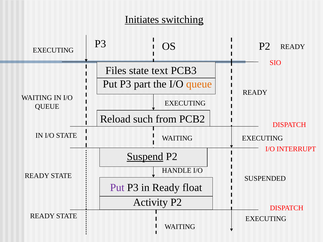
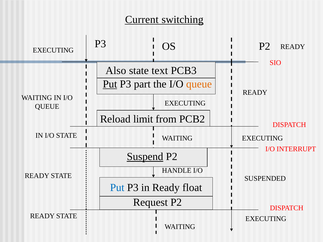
Initiates: Initiates -> Current
Files: Files -> Also
Put at (110, 84) underline: none -> present
such: such -> limit
Put at (117, 188) colour: purple -> blue
Activity: Activity -> Request
